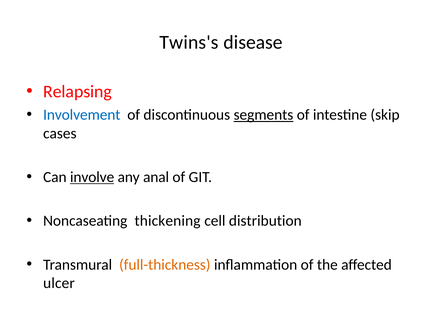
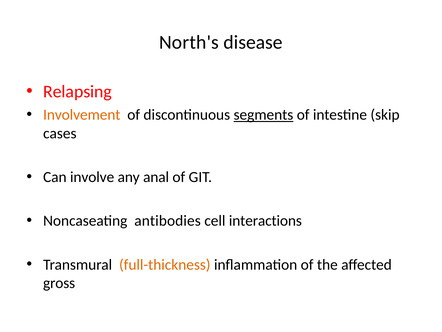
Twins's: Twins's -> North's
Involvement colour: blue -> orange
involve underline: present -> none
thickening: thickening -> antibodies
distribution: distribution -> interactions
ulcer: ulcer -> gross
